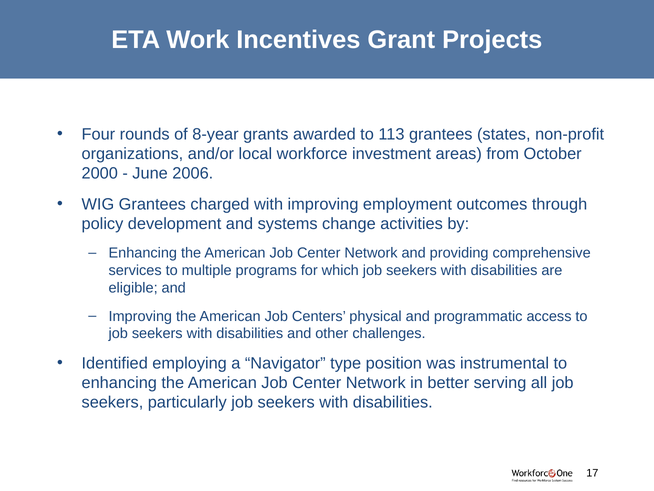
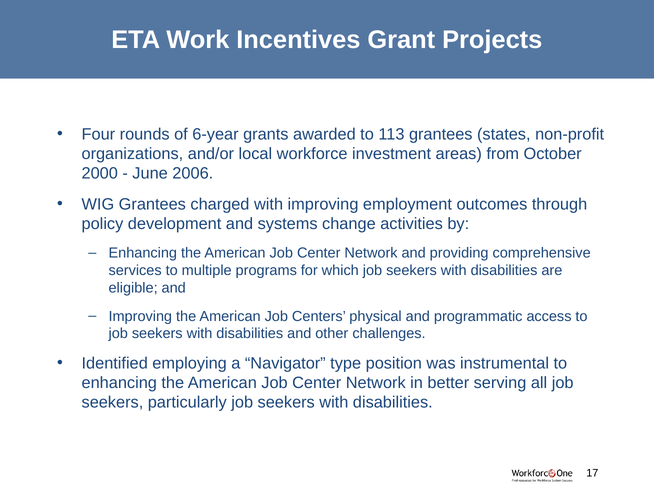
8-year: 8-year -> 6-year
